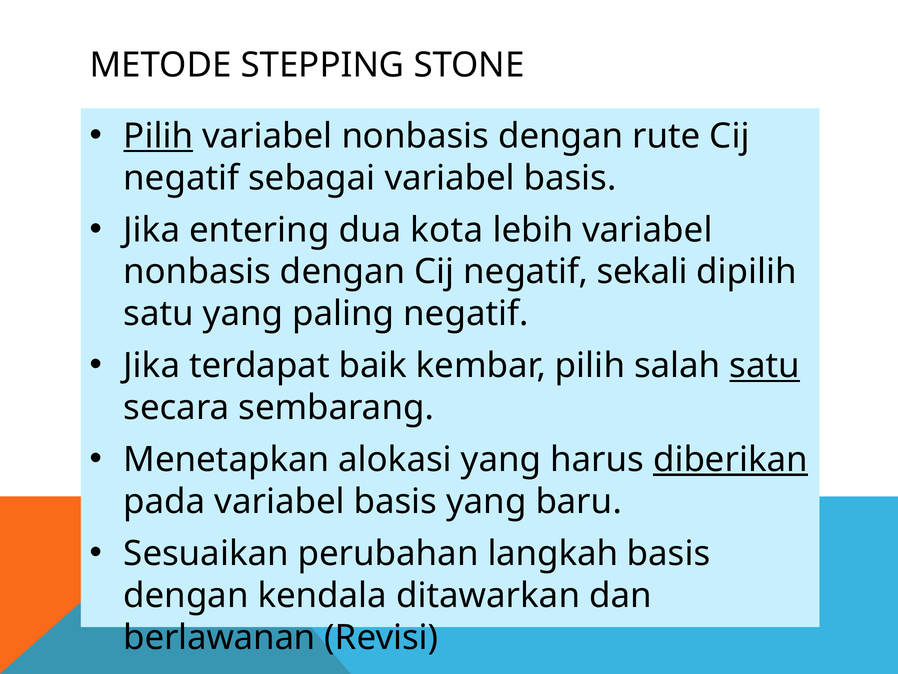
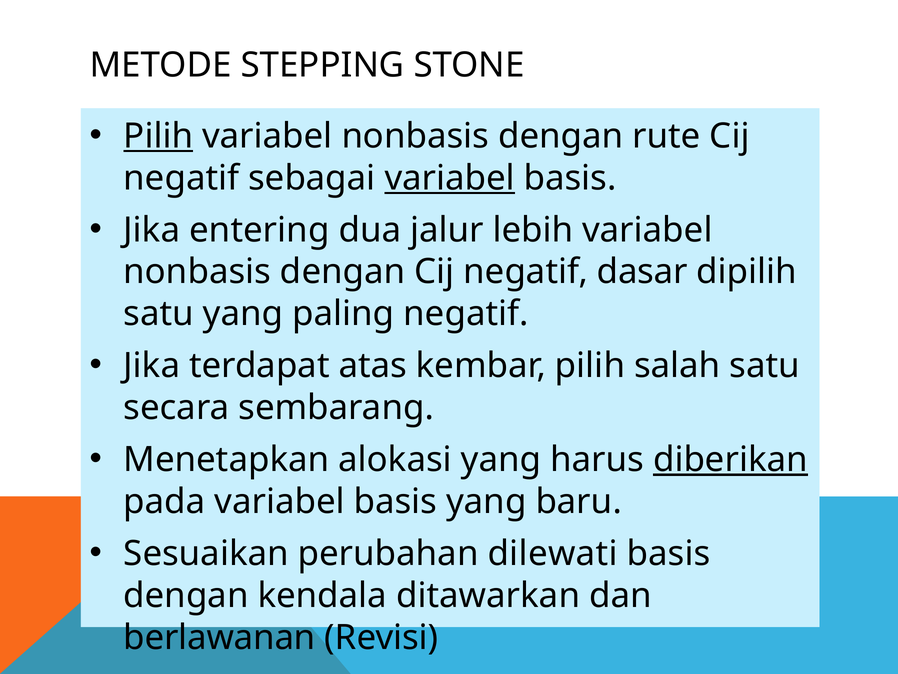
variabel at (450, 178) underline: none -> present
kota: kota -> jalur
sekali: sekali -> dasar
baik: baik -> atas
satu at (765, 366) underline: present -> none
langkah: langkah -> dilewati
